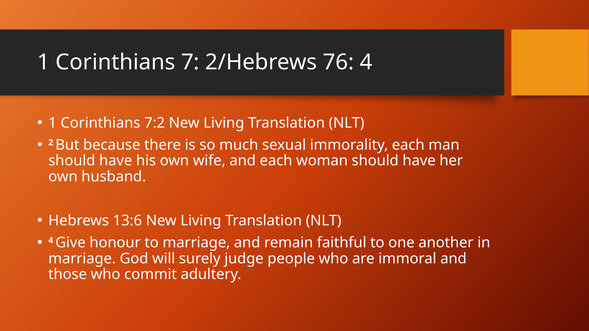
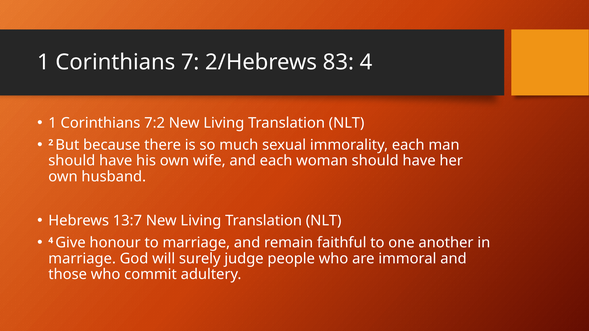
76: 76 -> 83
13:6: 13:6 -> 13:7
